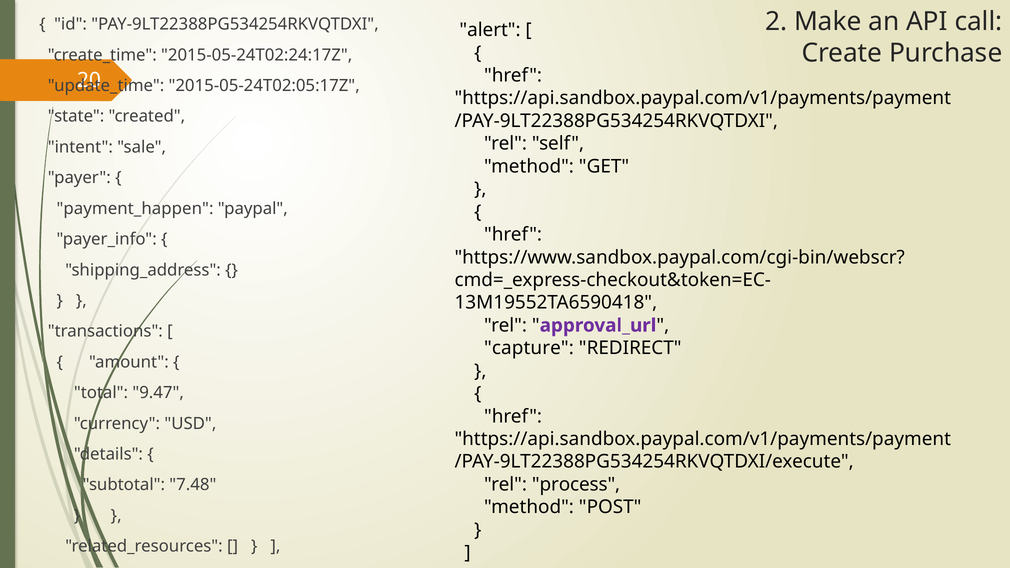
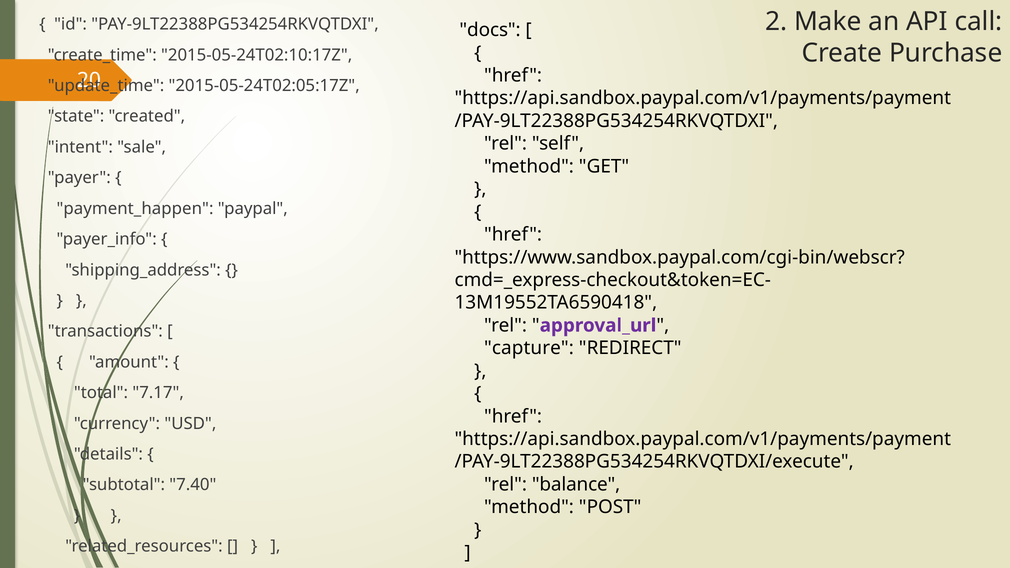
alert: alert -> docs
2015-05-24T02:24:17Z: 2015-05-24T02:24:17Z -> 2015-05-24T02:10:17Z
9.47: 9.47 -> 7.17
process: process -> balance
7.48: 7.48 -> 7.40
